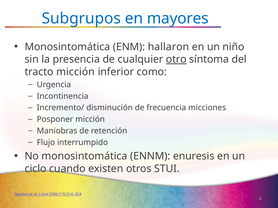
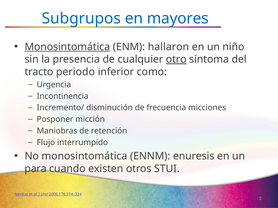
Monosintomática at (67, 47) underline: none -> present
tracto micción: micción -> periodo
ciclo: ciclo -> para
